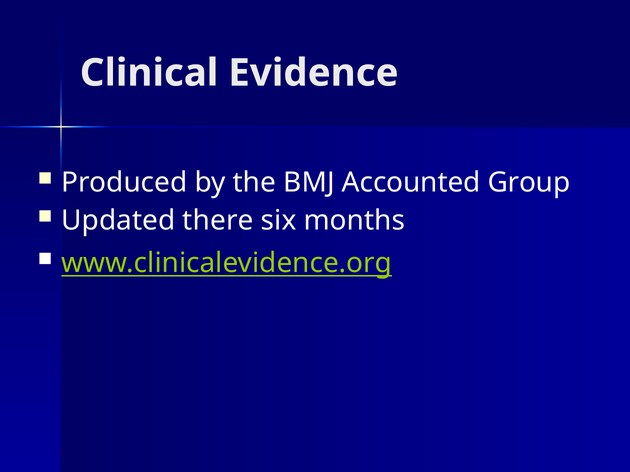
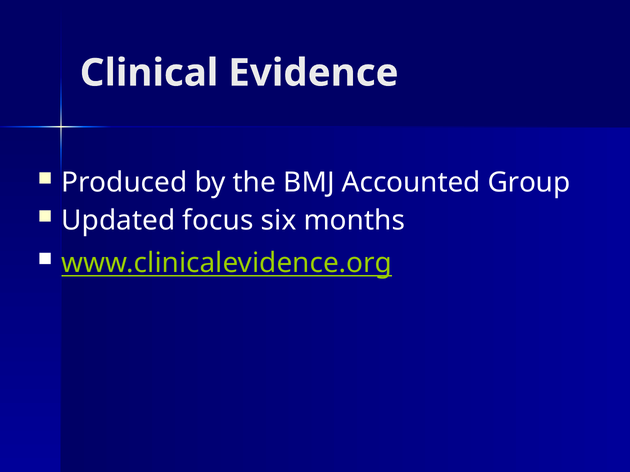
there: there -> focus
